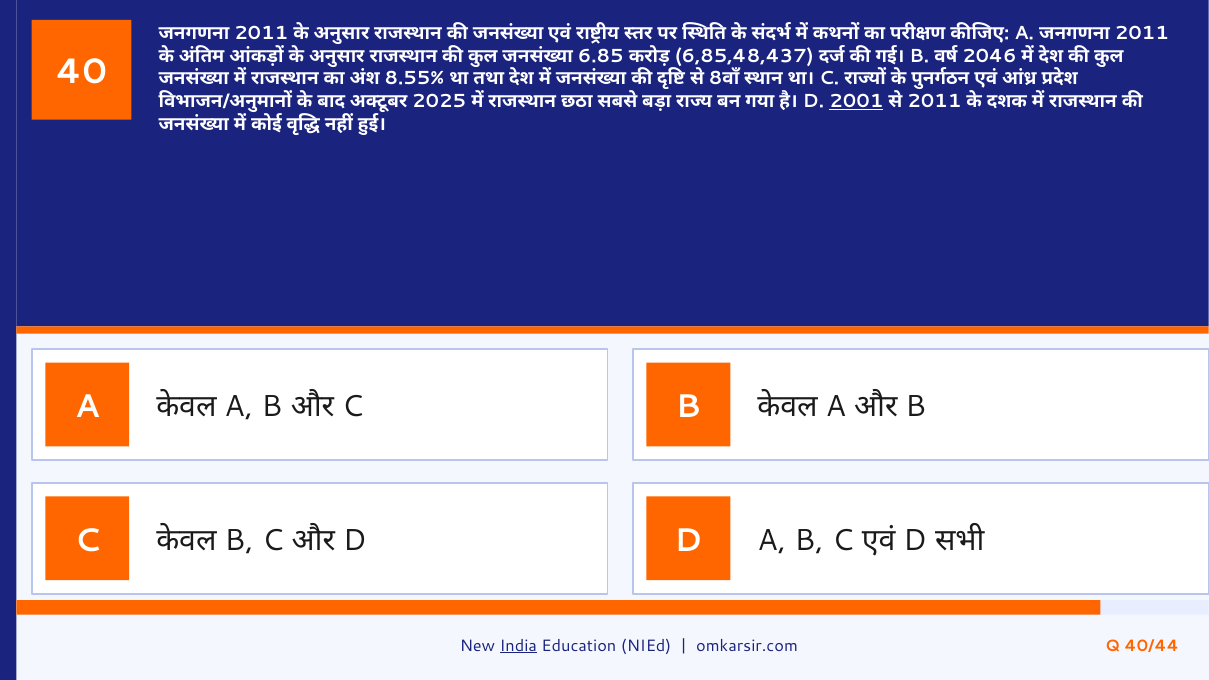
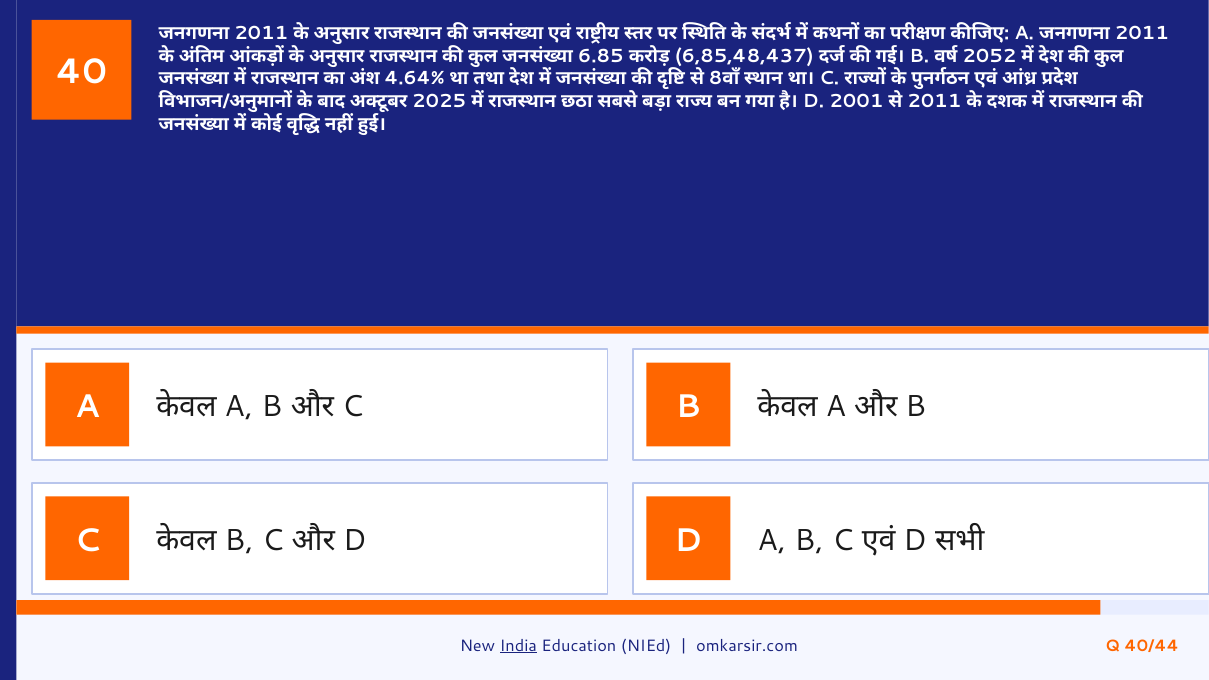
2046: 2046 -> 2052
8.55%: 8.55% -> 4.64%
2001 underline: present -> none
